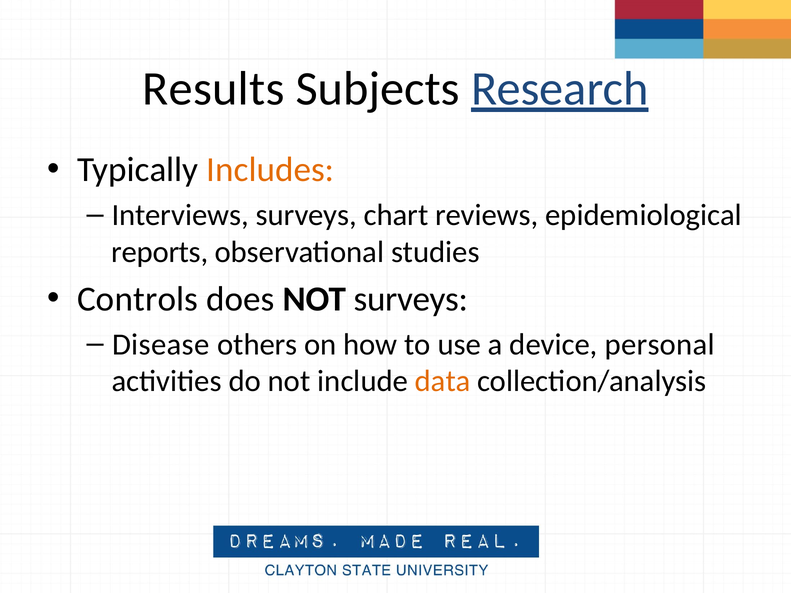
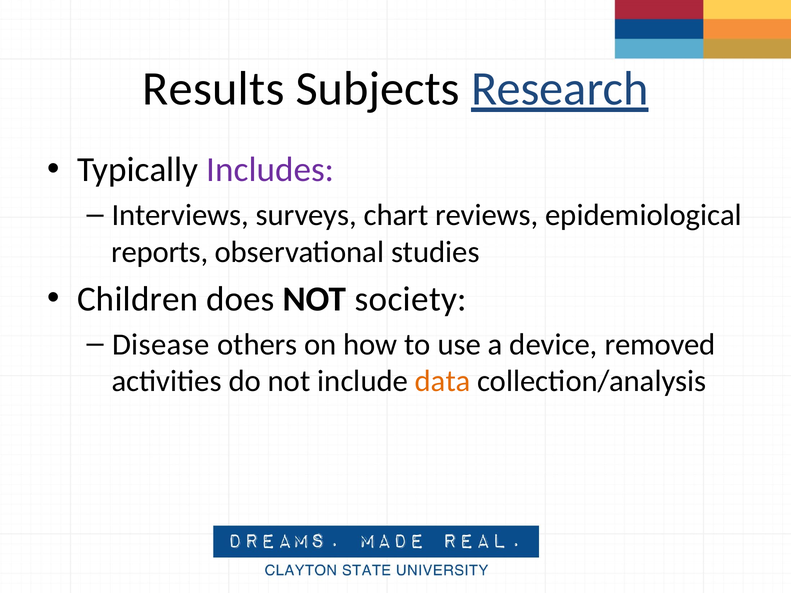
Includes colour: orange -> purple
Controls: Controls -> Children
NOT surveys: surveys -> society
personal: personal -> removed
